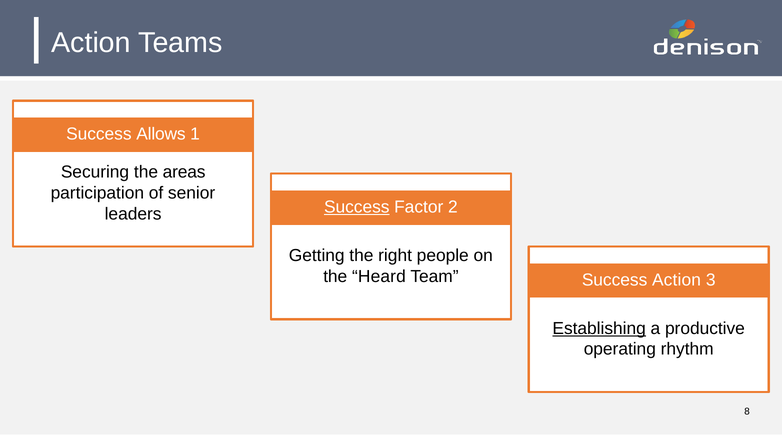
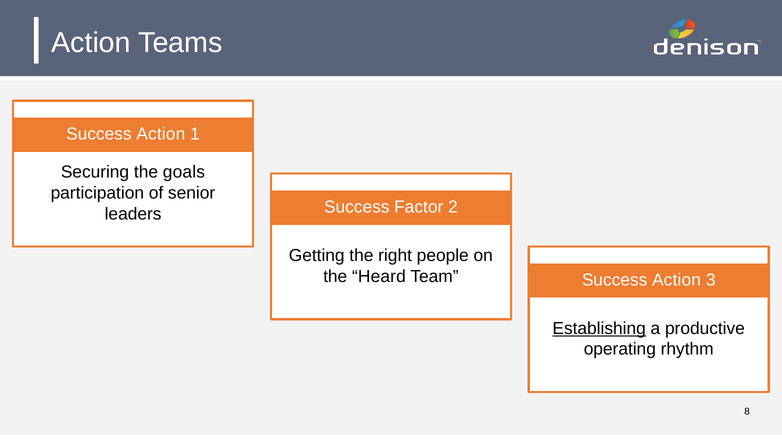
Allows at (161, 134): Allows -> Action
areas: areas -> goals
Success at (357, 207) underline: present -> none
